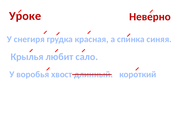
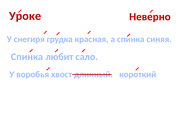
Крылья at (27, 57): Крылья -> Спинка
